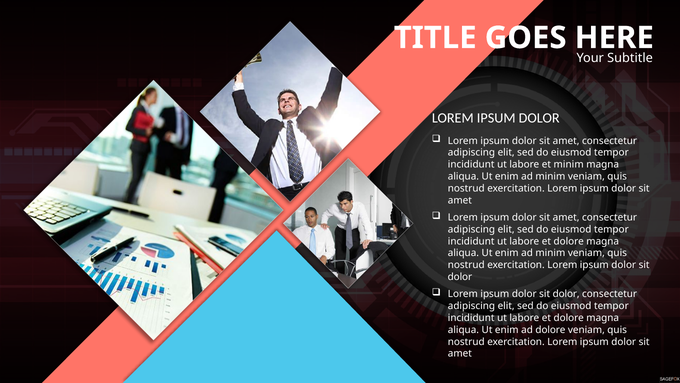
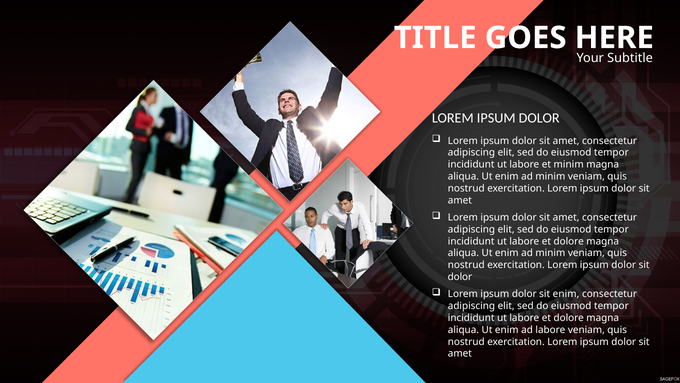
dolor at (566, 294): dolor -> enim
ad dolore: dolore -> labore
